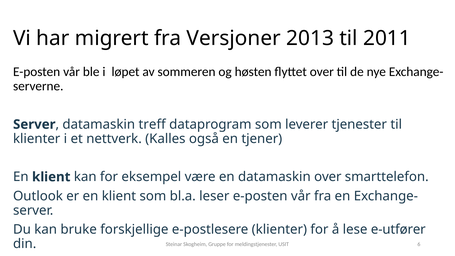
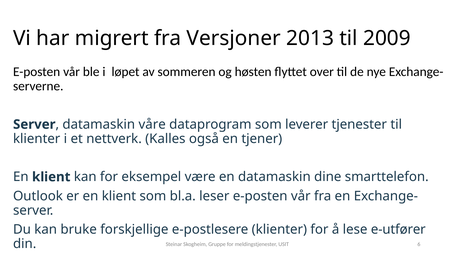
2011: 2011 -> 2009
treff: treff -> våre
datamaskin over: over -> dine
